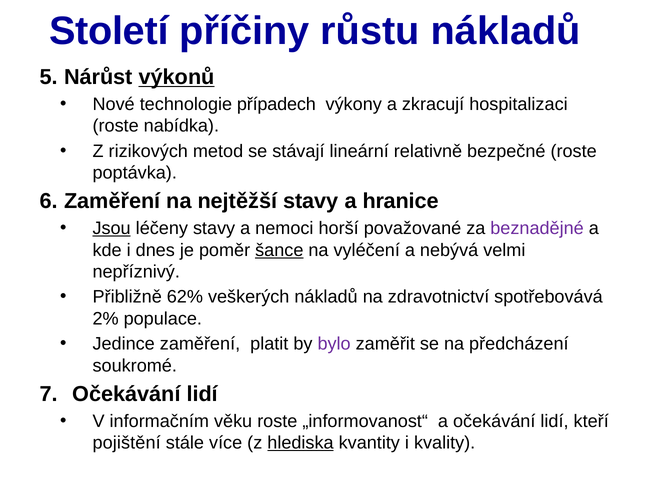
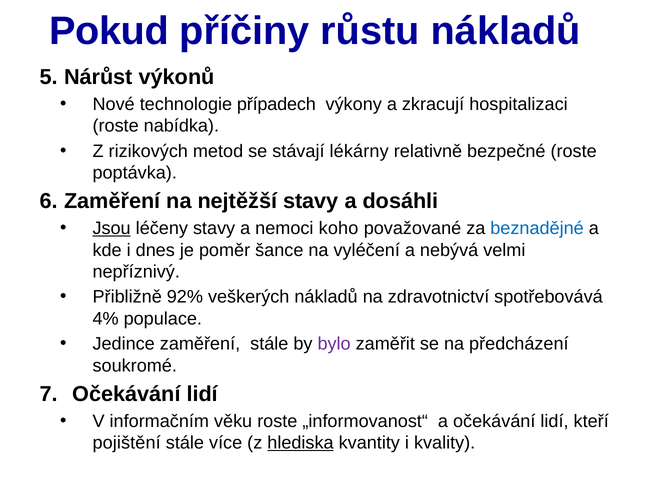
Století: Století -> Pokud
výkonů underline: present -> none
lineární: lineární -> lékárny
hranice: hranice -> dosáhli
horší: horší -> koho
beznadějné colour: purple -> blue
šance underline: present -> none
62%: 62% -> 92%
2%: 2% -> 4%
zaměření platit: platit -> stále
